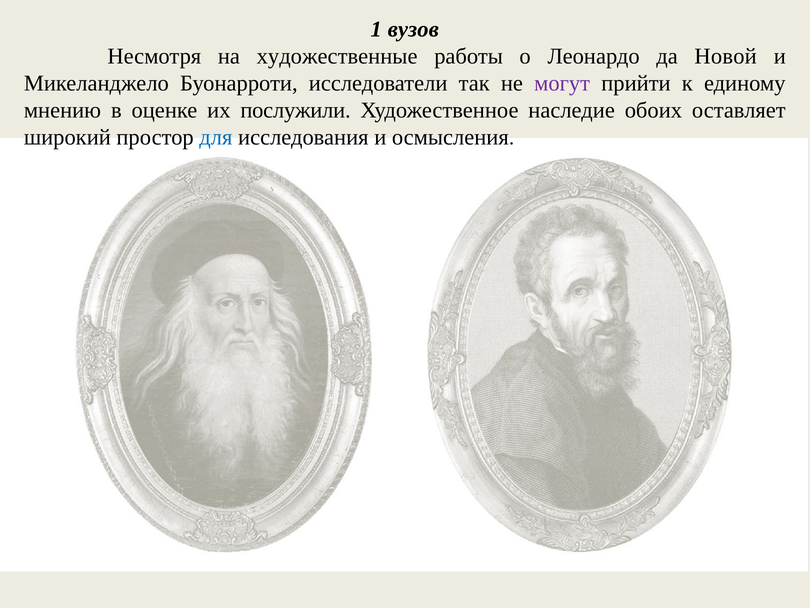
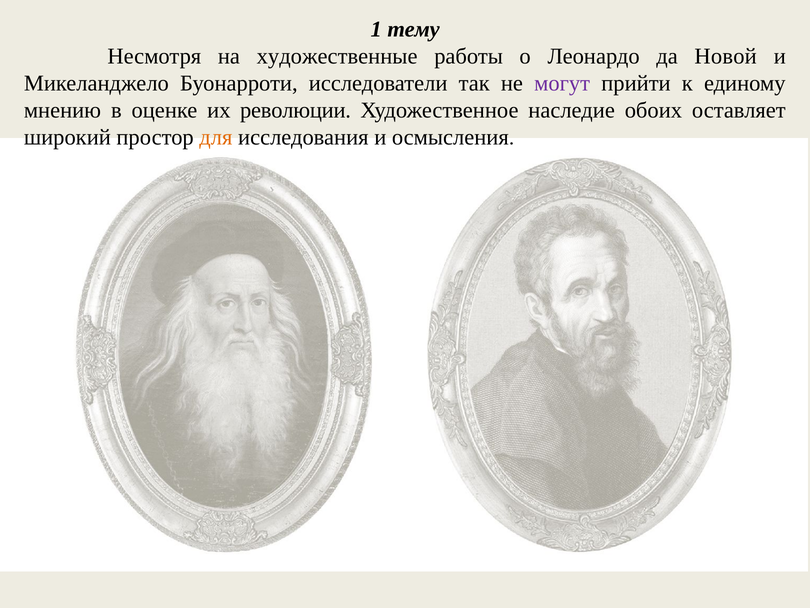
вузов: вузов -> тему
послужили: послужили -> революции
для colour: blue -> orange
